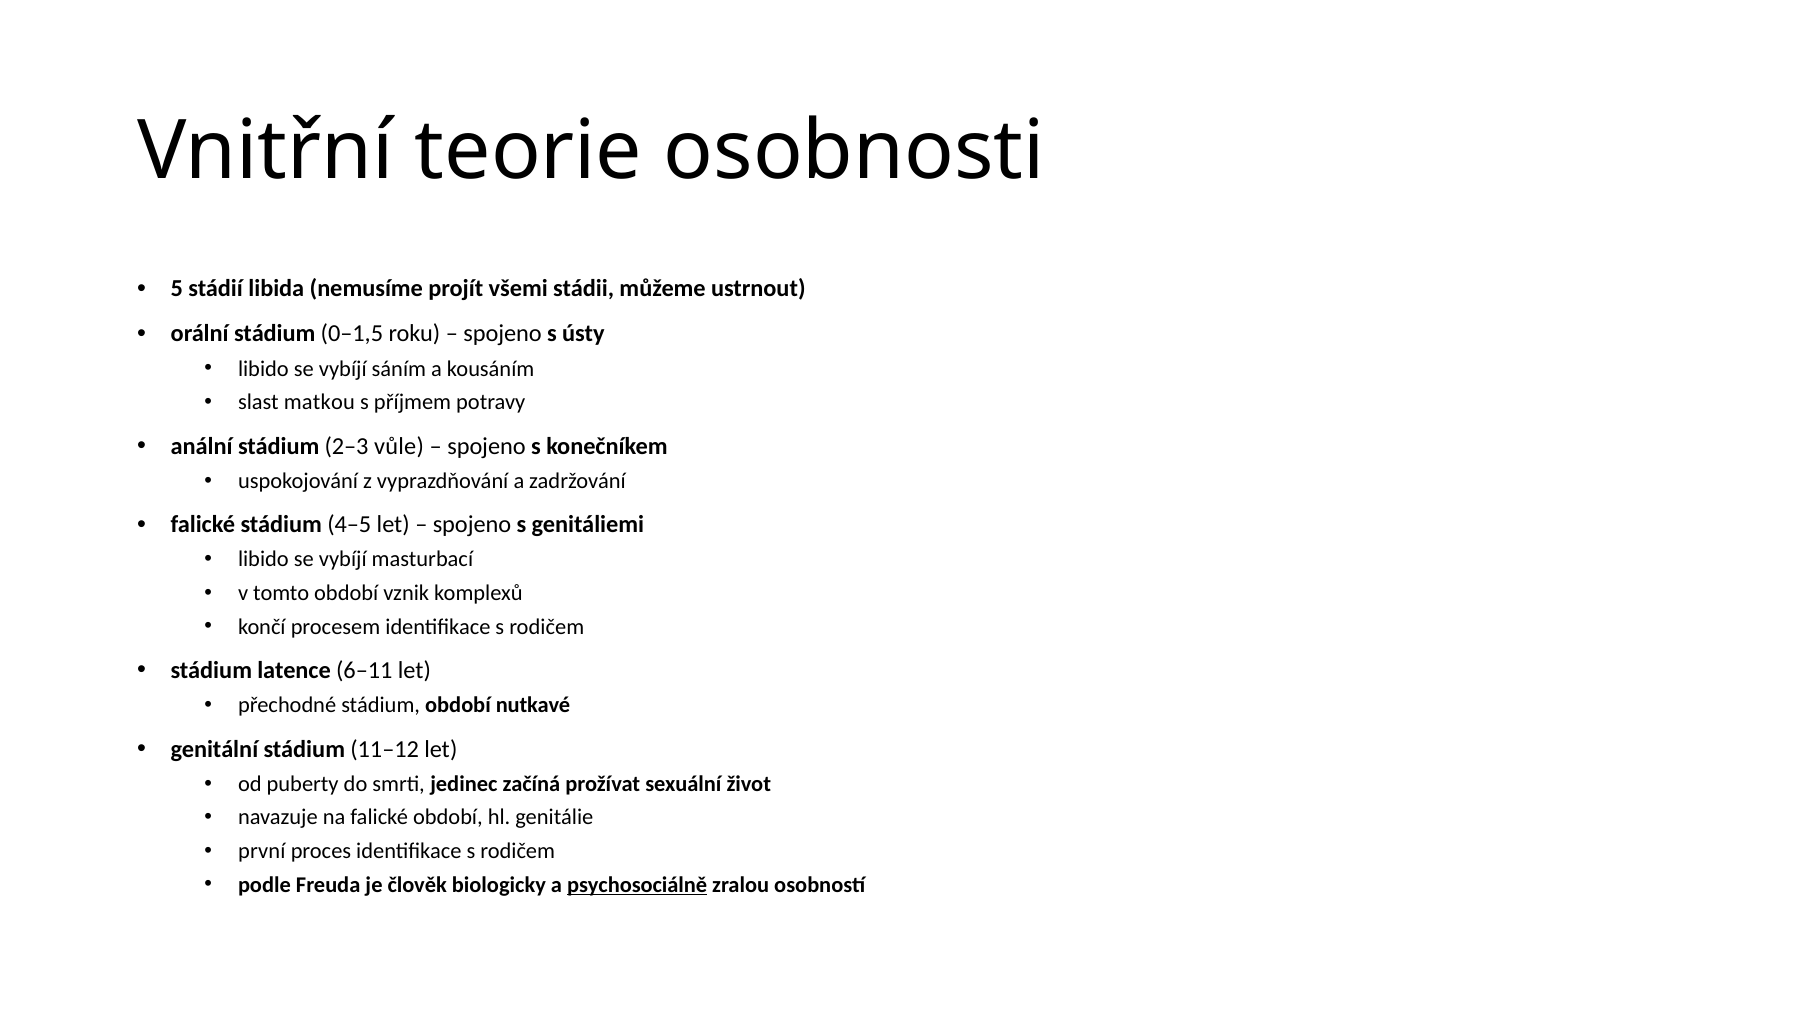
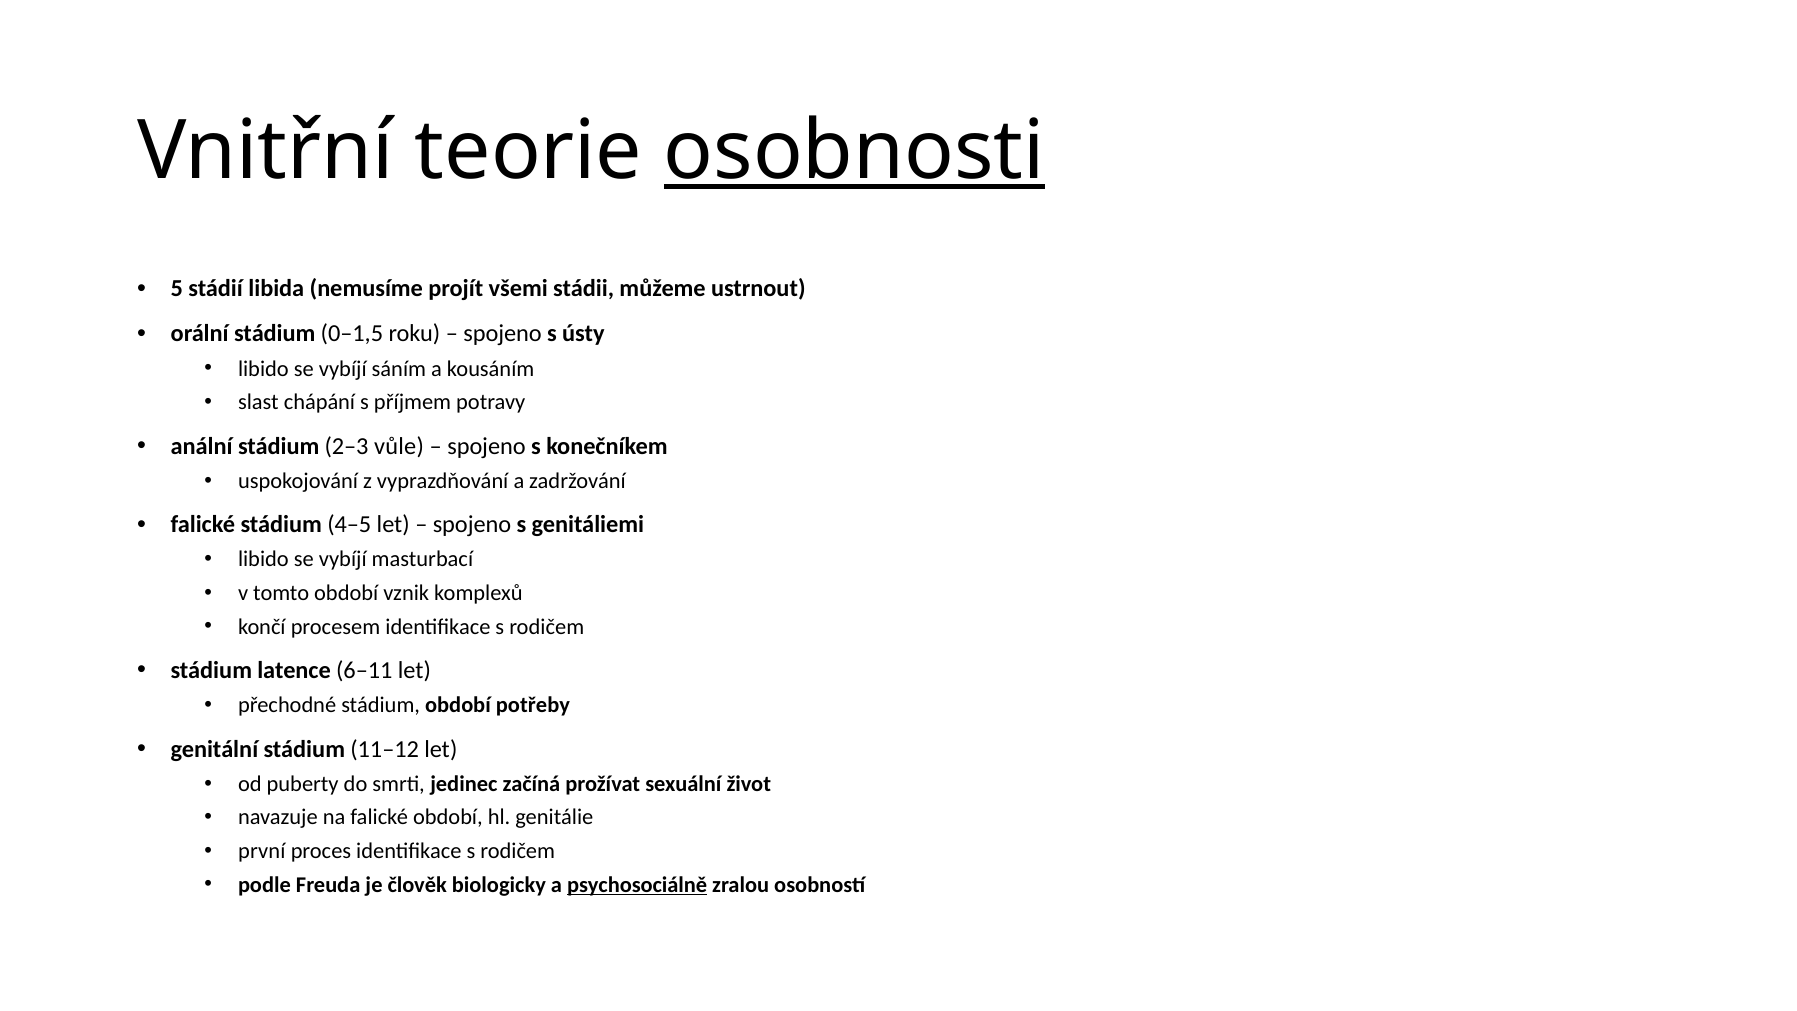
osobnosti underline: none -> present
matkou: matkou -> chápání
nutkavé: nutkavé -> potřeby
